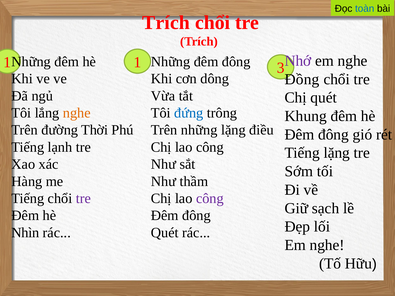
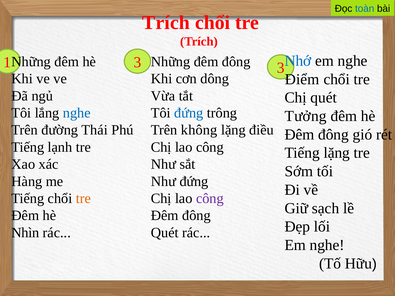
Nhớ colour: purple -> blue
1 1: 1 -> 3
Đồng: Đồng -> Điểm
nghe at (77, 113) colour: orange -> blue
Khung: Khung -> Tưởng
Thời: Thời -> Thái
Trên những: những -> không
Như thầm: thầm -> đứng
tre at (83, 199) colour: purple -> orange
